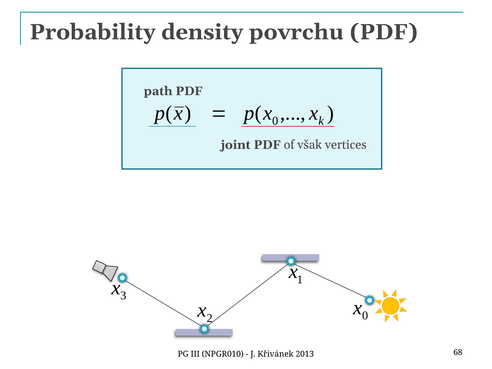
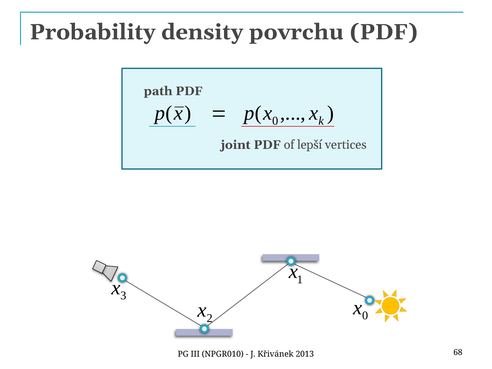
však: však -> lepší
